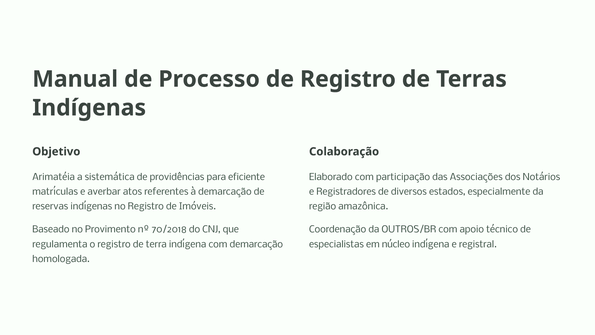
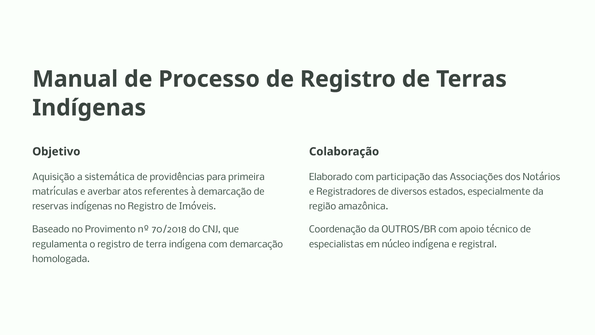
Arimatéia: Arimatéia -> Aquisição
eficiente: eficiente -> primeira
